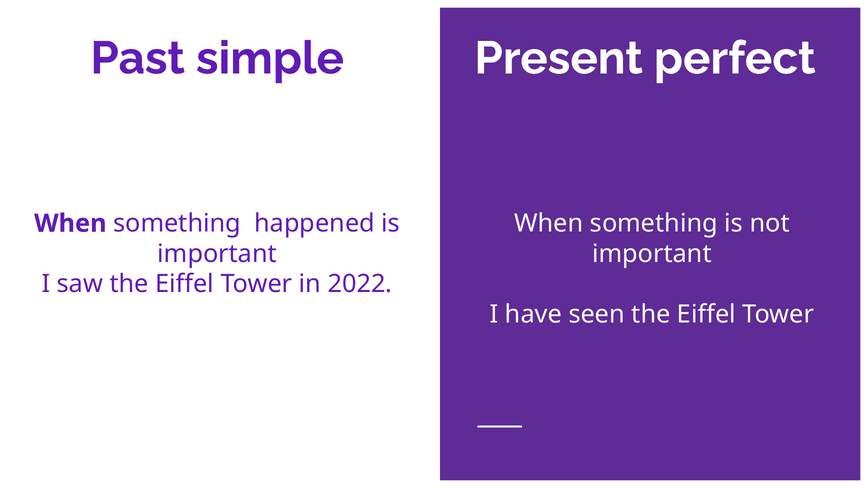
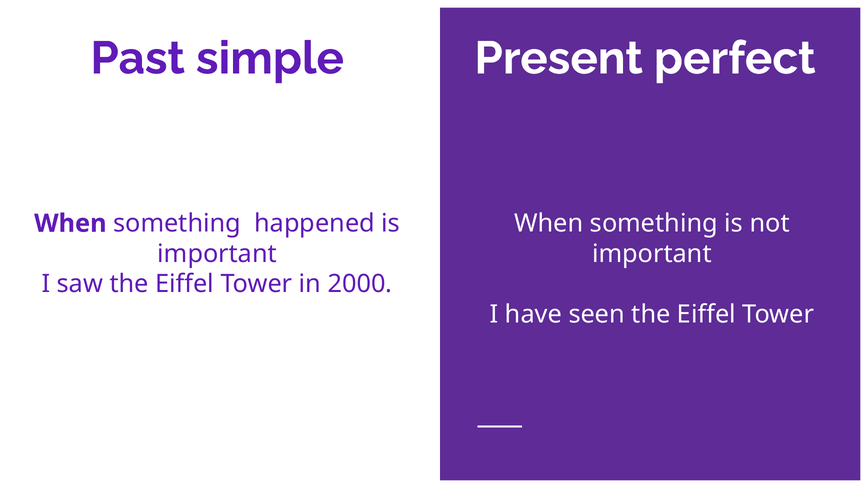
2022: 2022 -> 2000
